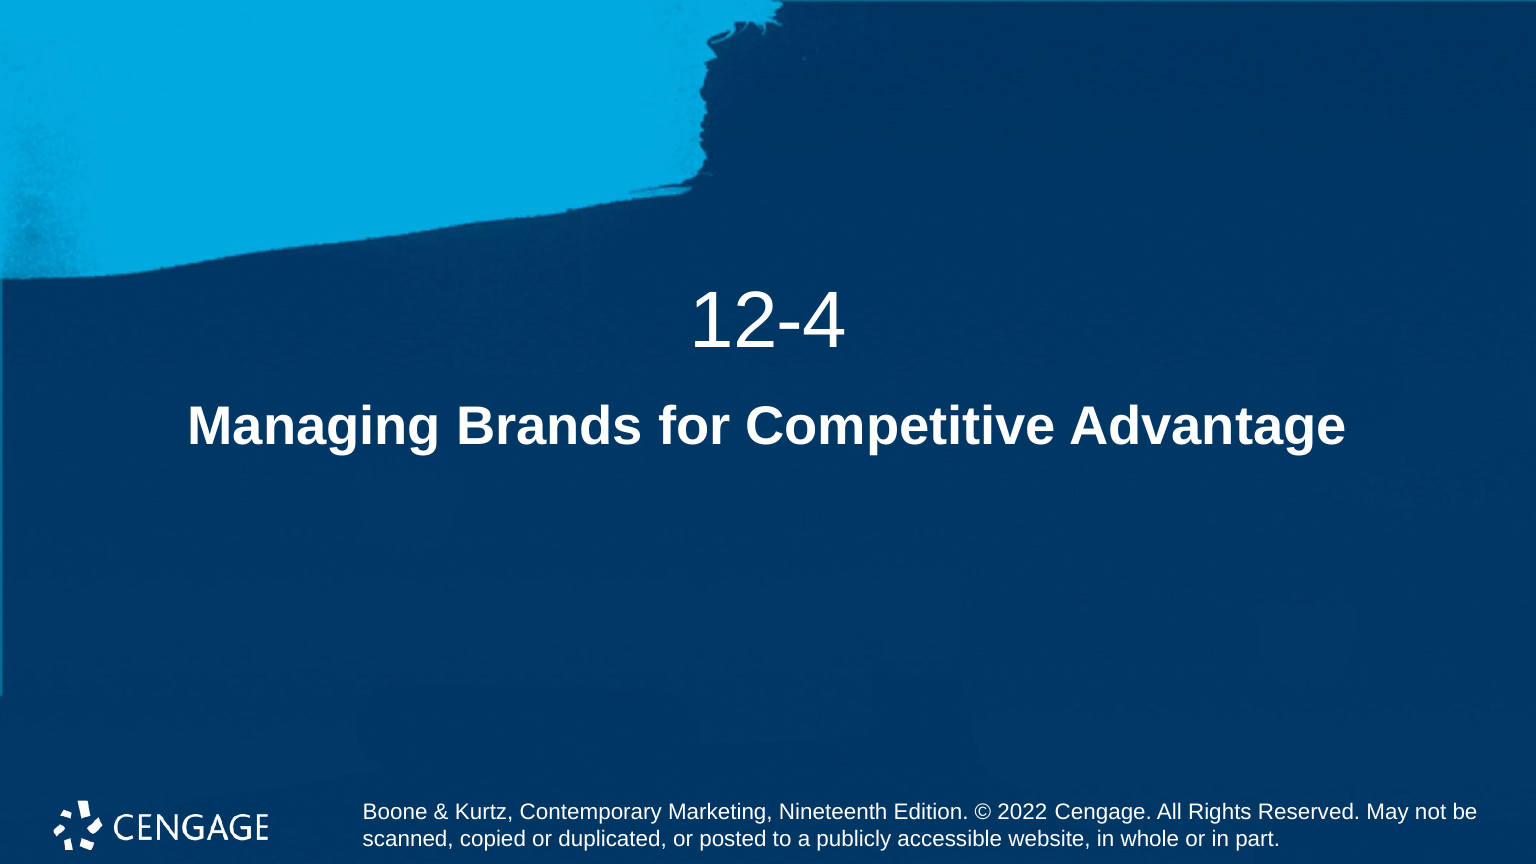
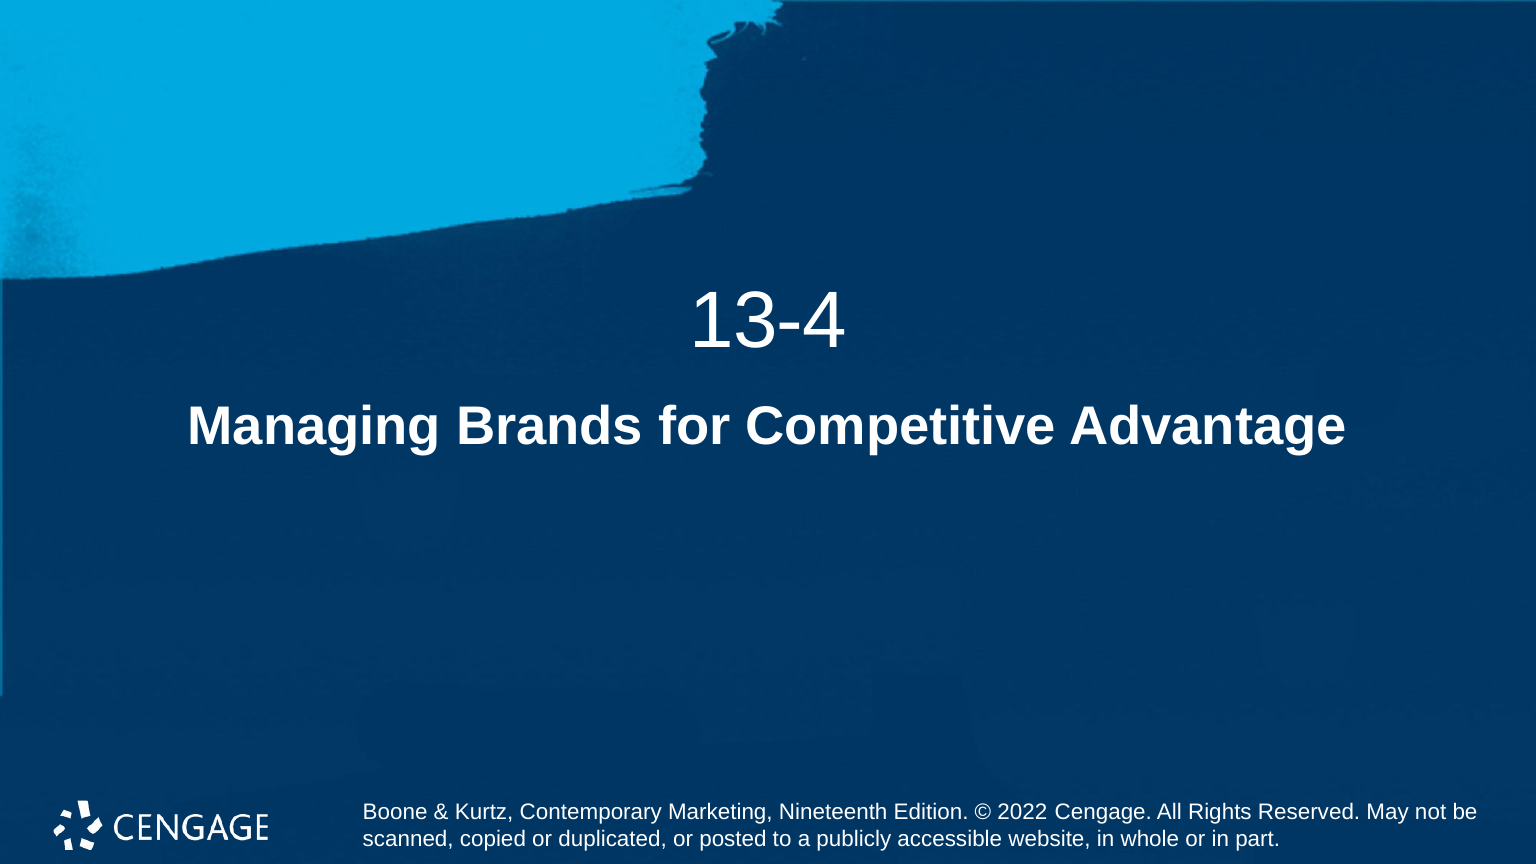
12-4: 12-4 -> 13-4
